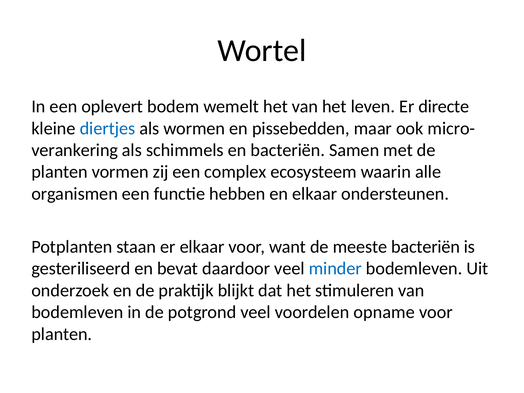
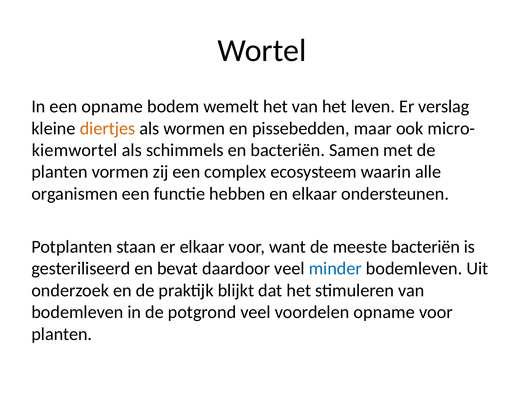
een oplevert: oplevert -> opname
directe: directe -> verslag
diertjes colour: blue -> orange
verankering: verankering -> kiemwortel
